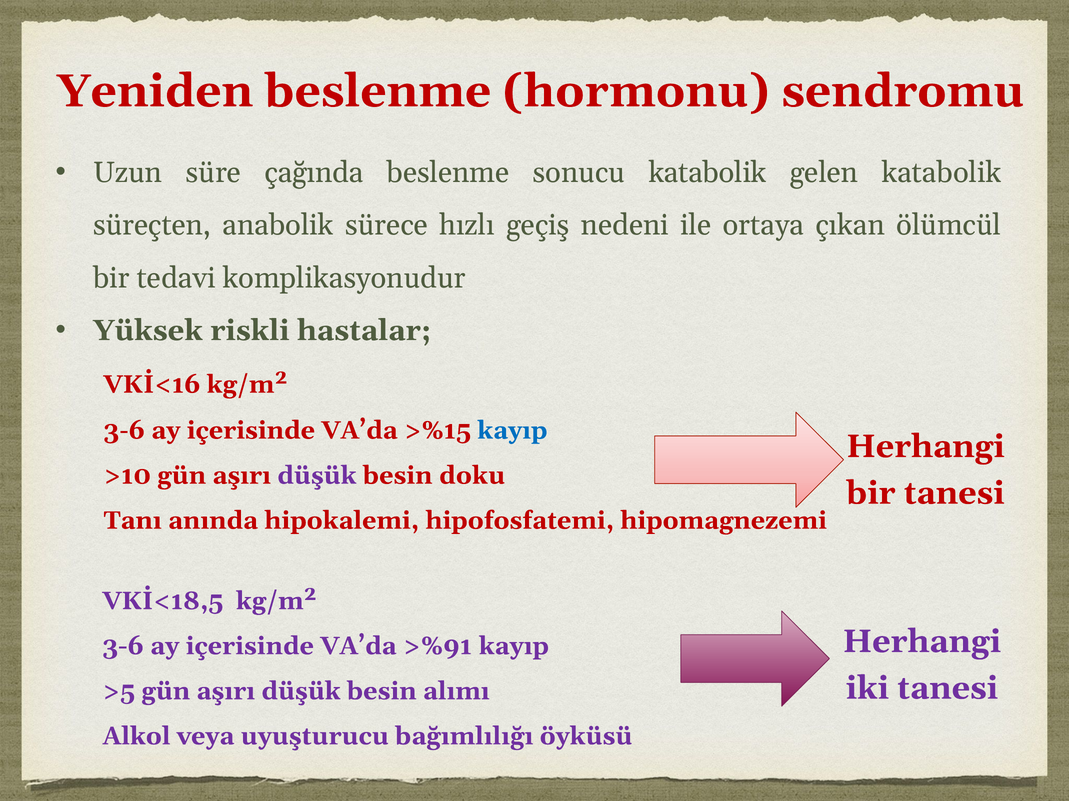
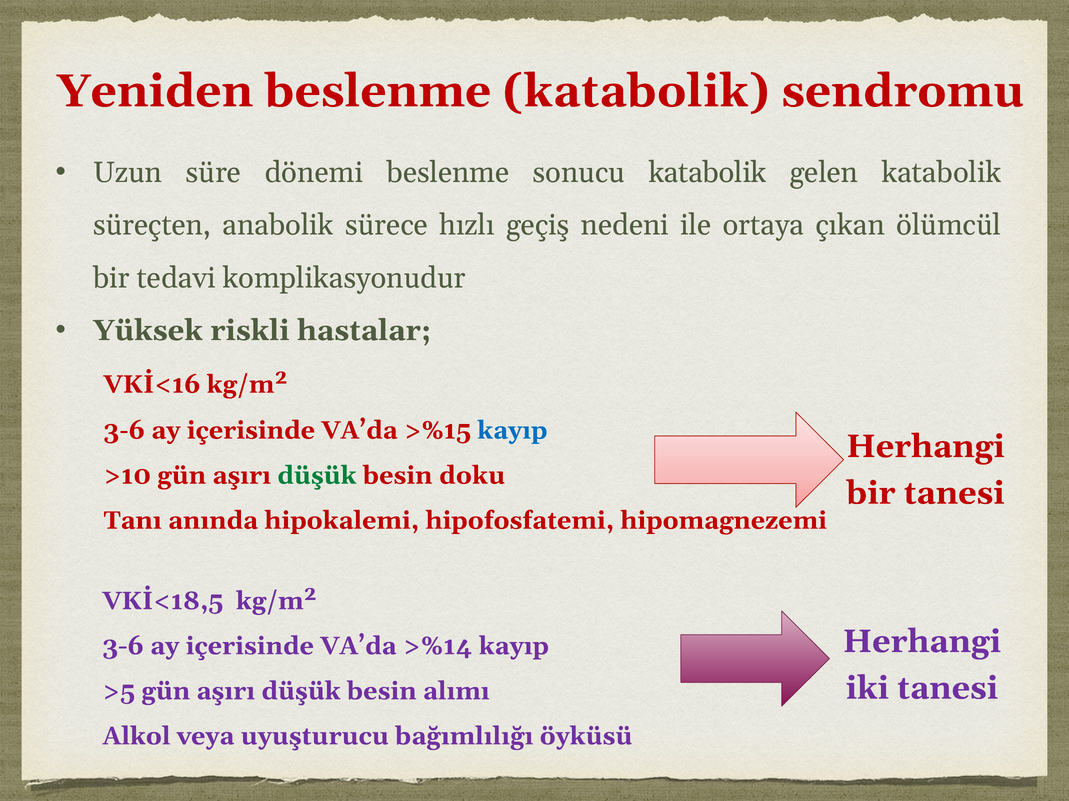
beslenme hormonu: hormonu -> katabolik
çağında: çağında -> dönemi
düşük at (317, 476) colour: purple -> green
>%91: >%91 -> >%14
